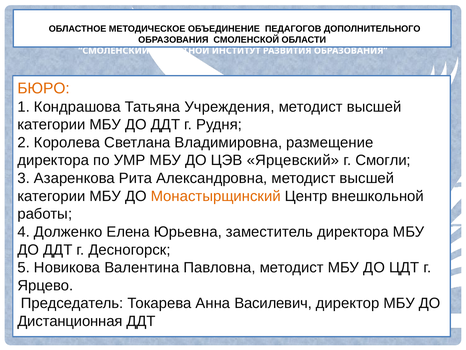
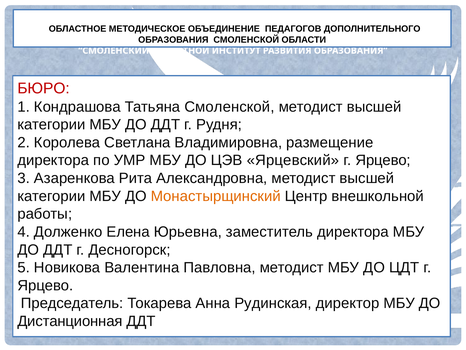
БЮРО colour: orange -> red
Татьяна Учреждения: Учреждения -> Смоленской
Смогли at (383, 160): Смогли -> Ярцево
Василевич: Василевич -> Рудинская
